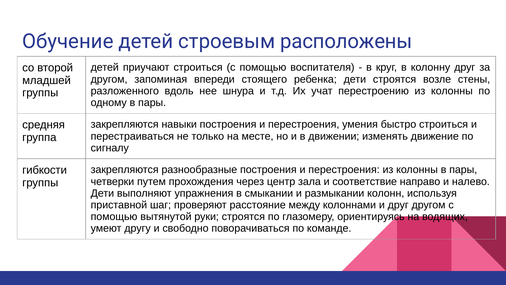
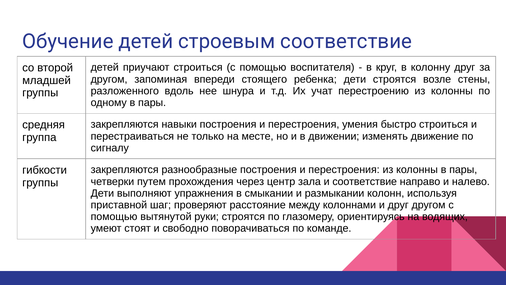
строевым расположены: расположены -> соответствие
другу: другу -> стоят
